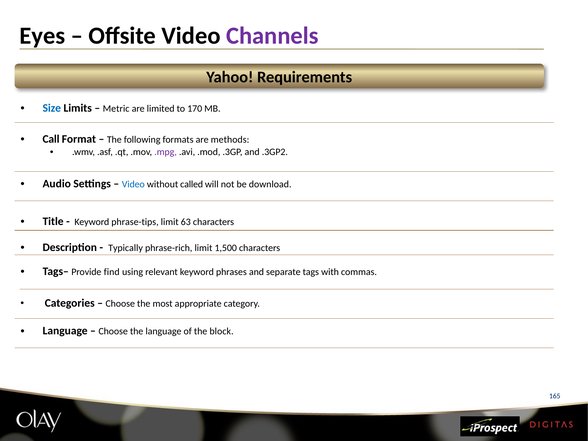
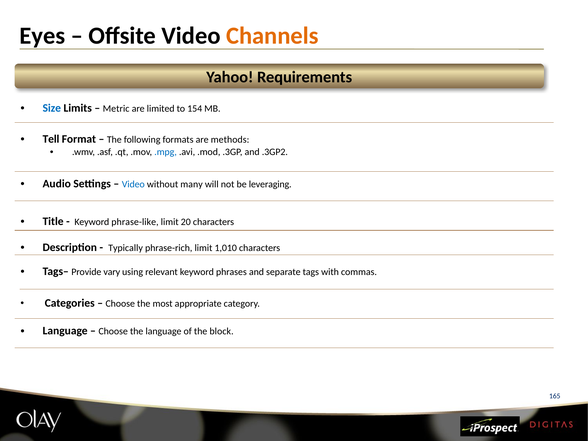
Channels colour: purple -> orange
170: 170 -> 154
Call: Call -> Tell
.mpg colour: purple -> blue
called: called -> many
download: download -> leveraging
phrase-tips: phrase-tips -> phrase-like
63: 63 -> 20
1,500: 1,500 -> 1,010
find: find -> vary
